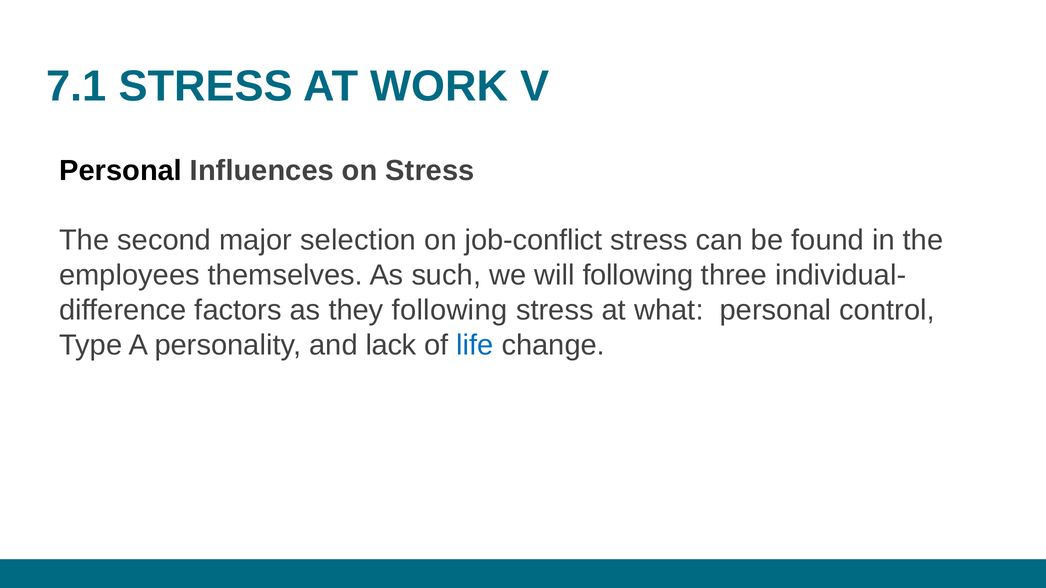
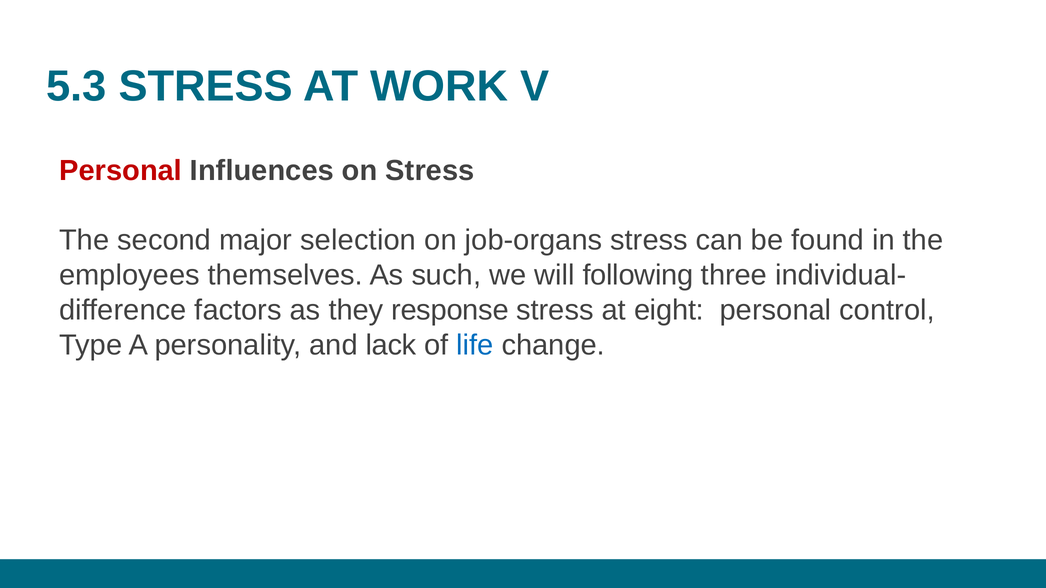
7.1: 7.1 -> 5.3
Personal at (121, 171) colour: black -> red
job-conflict: job-conflict -> job-organs
they following: following -> response
what: what -> eight
